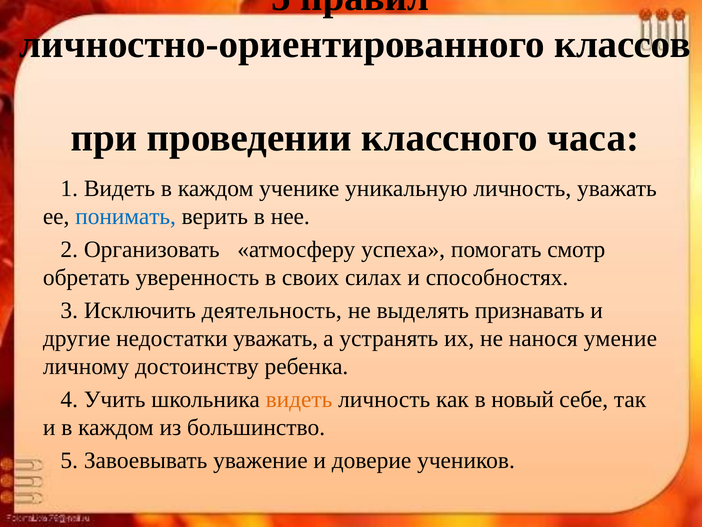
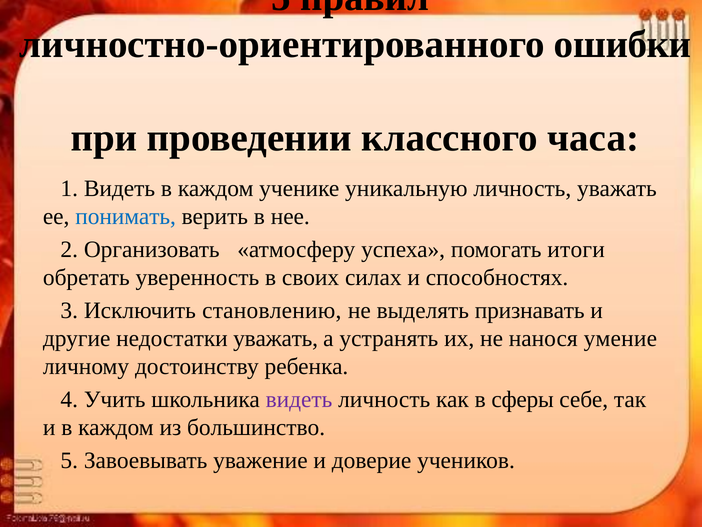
классов: классов -> ошибки
смотр: смотр -> итоги
деятельность: деятельность -> становлению
видеть at (299, 399) colour: orange -> purple
новый: новый -> сферы
